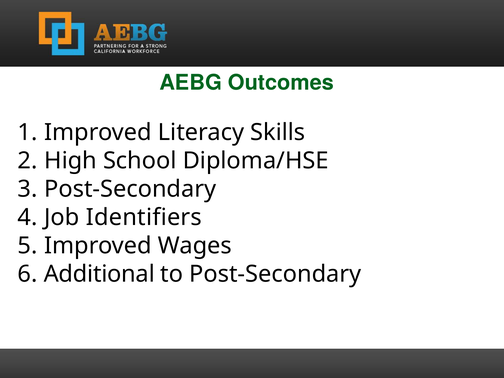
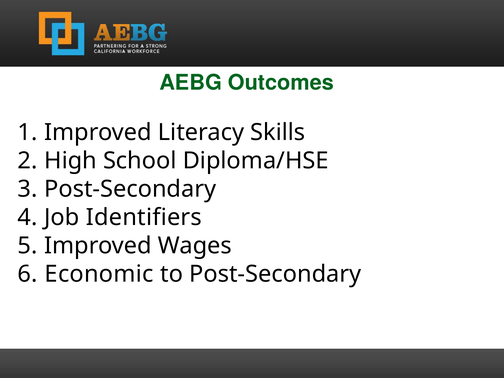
Additional: Additional -> Economic
